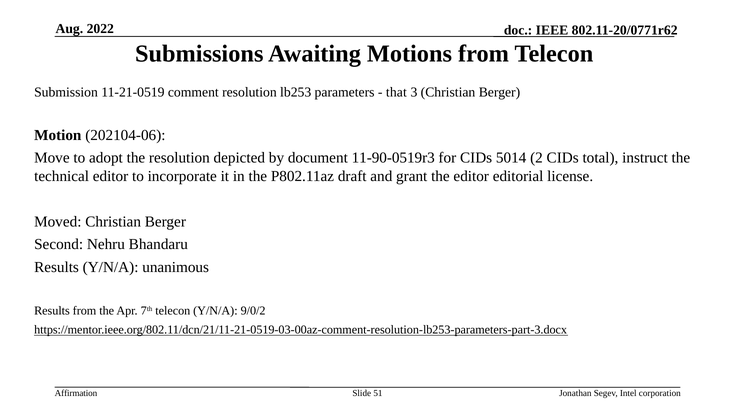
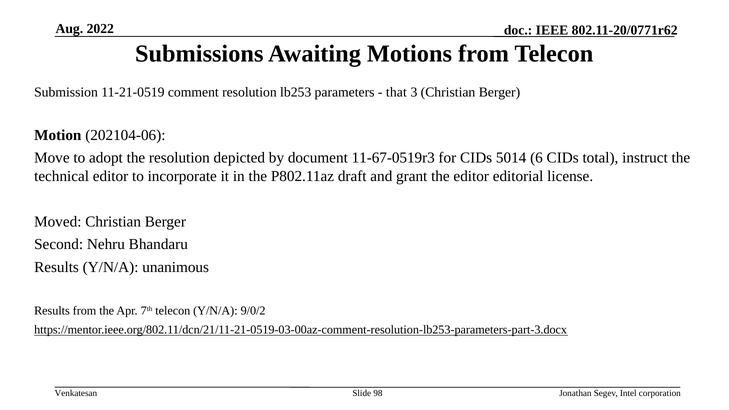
11-90-0519r3: 11-90-0519r3 -> 11-67-0519r3
2: 2 -> 6
Affirmation: Affirmation -> Venkatesan
51: 51 -> 98
